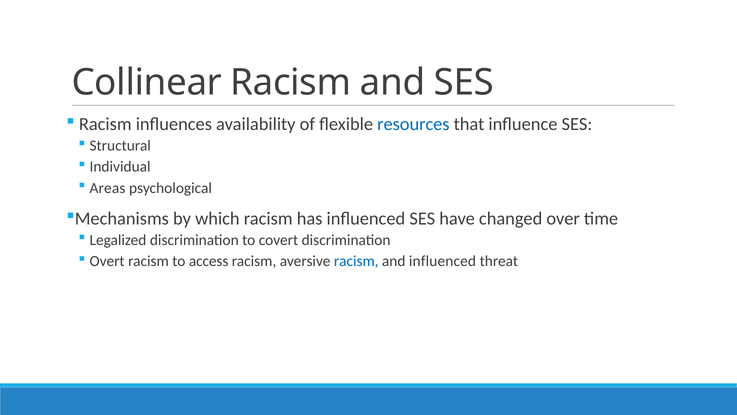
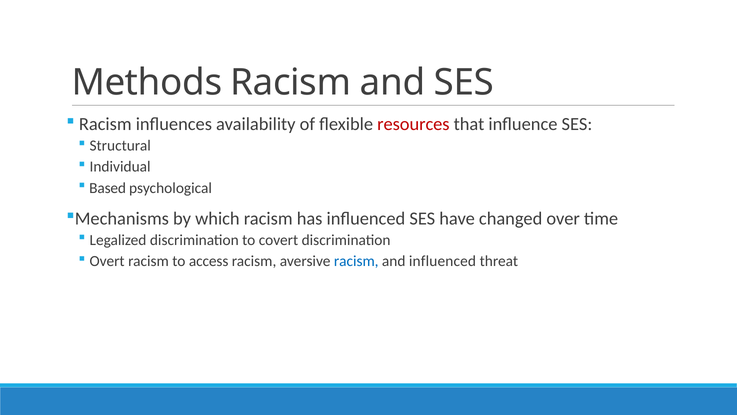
Collinear: Collinear -> Methods
resources colour: blue -> red
Areas: Areas -> Based
